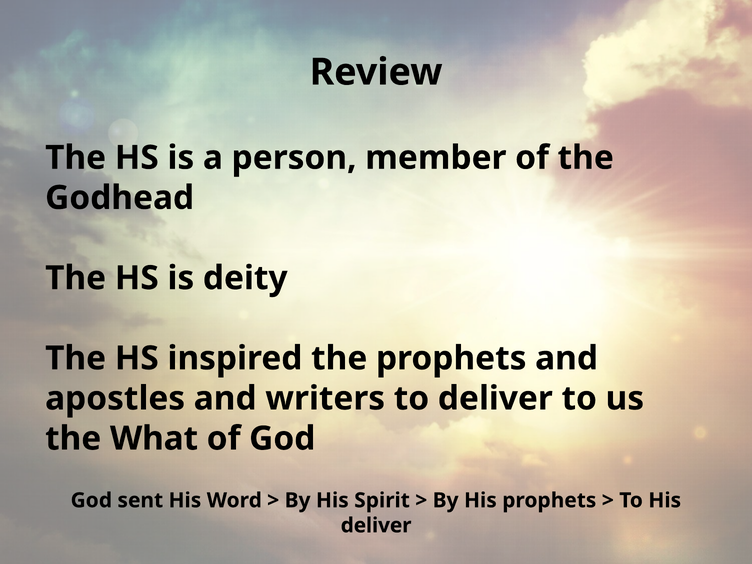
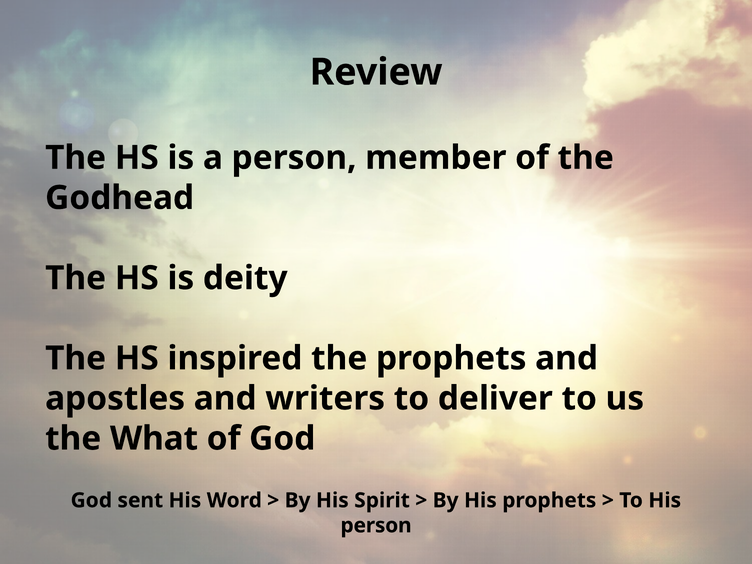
deliver at (376, 525): deliver -> person
